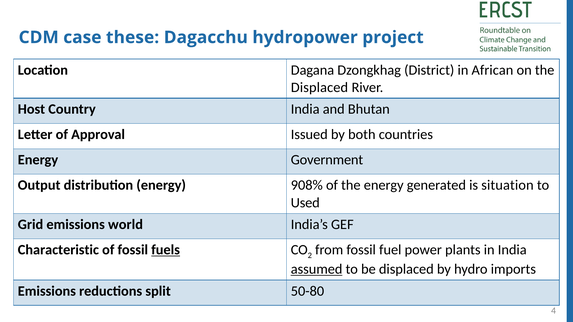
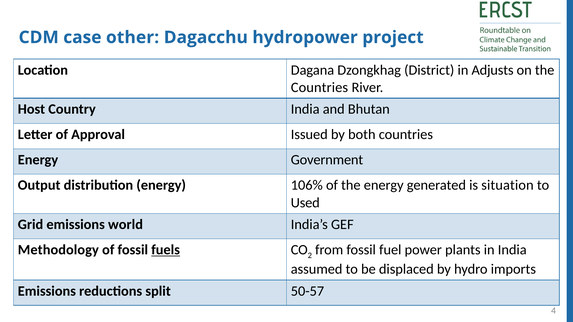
these: these -> other
African: African -> Adjusts
Displaced at (319, 88): Displaced -> Countries
908%: 908% -> 106%
Characteristic: Characteristic -> Methodology
assumed underline: present -> none
50-80: 50-80 -> 50-57
